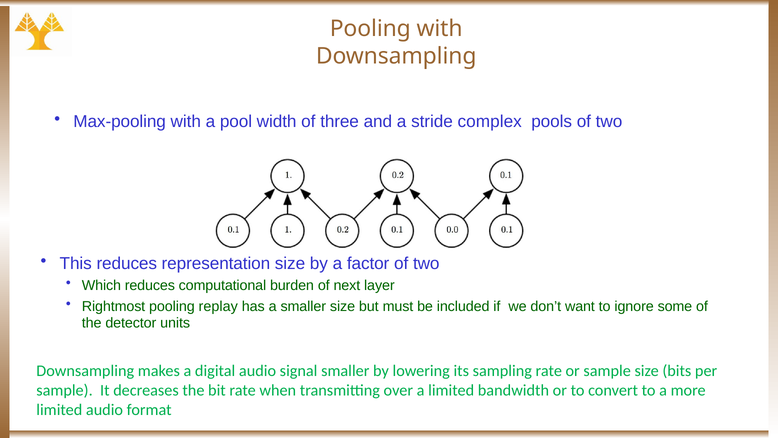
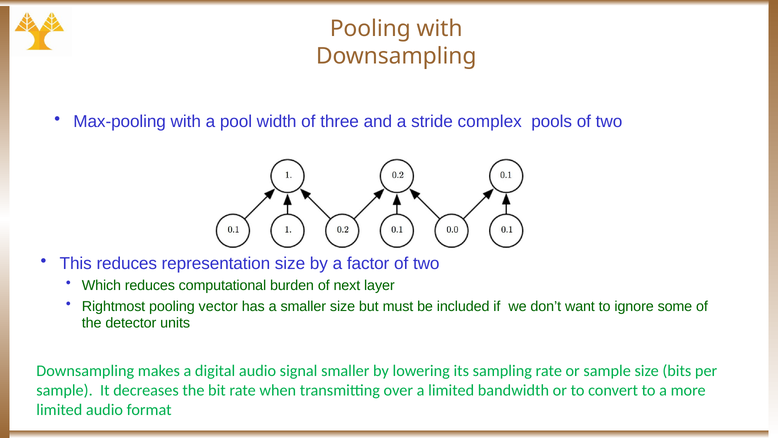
replay: replay -> vector
